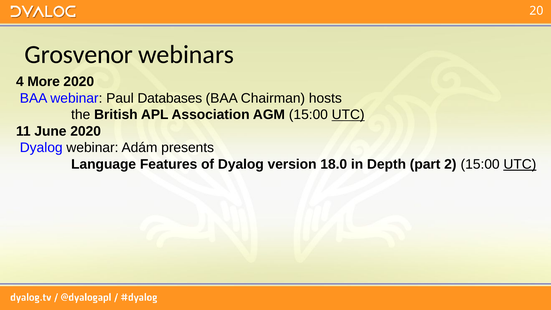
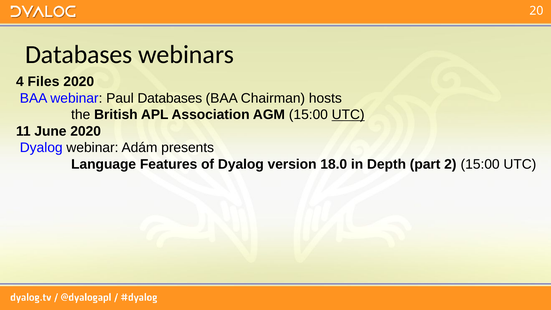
Grosvenor at (79, 55): Grosvenor -> Databases
More: More -> Files
UTC at (520, 164) underline: present -> none
